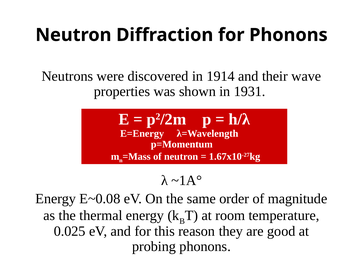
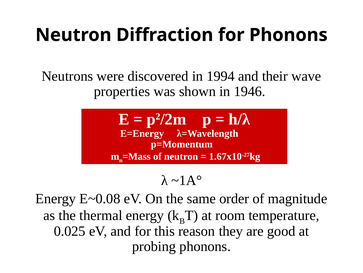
1914: 1914 -> 1994
1931: 1931 -> 1946
